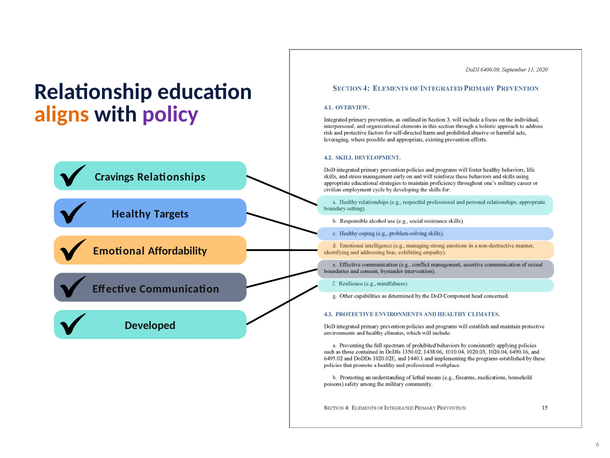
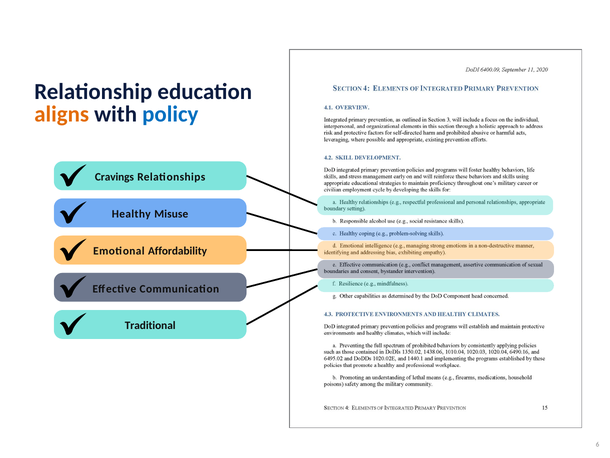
policy colour: purple -> blue
Targets: Targets -> Misuse
Developed: Developed -> Traditional
